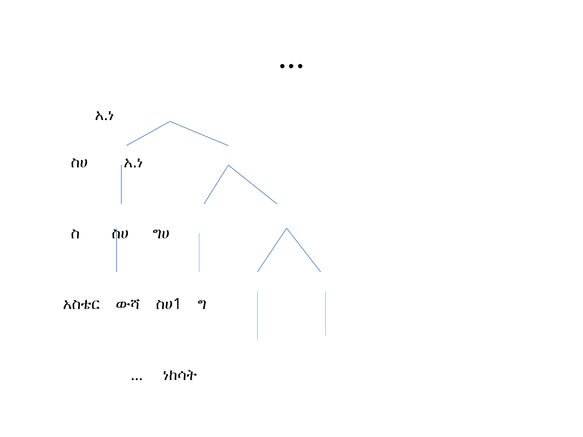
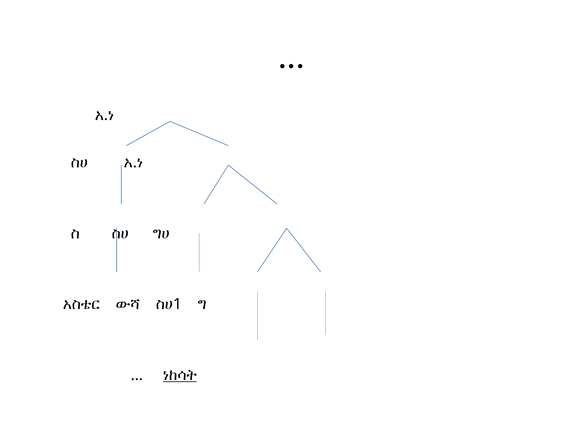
ነከሳት underline: none -> present
